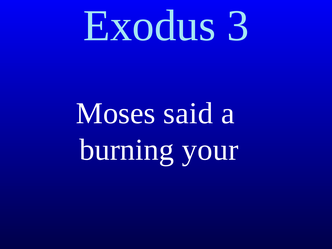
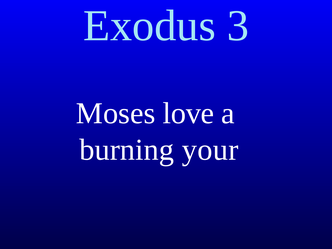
said: said -> love
